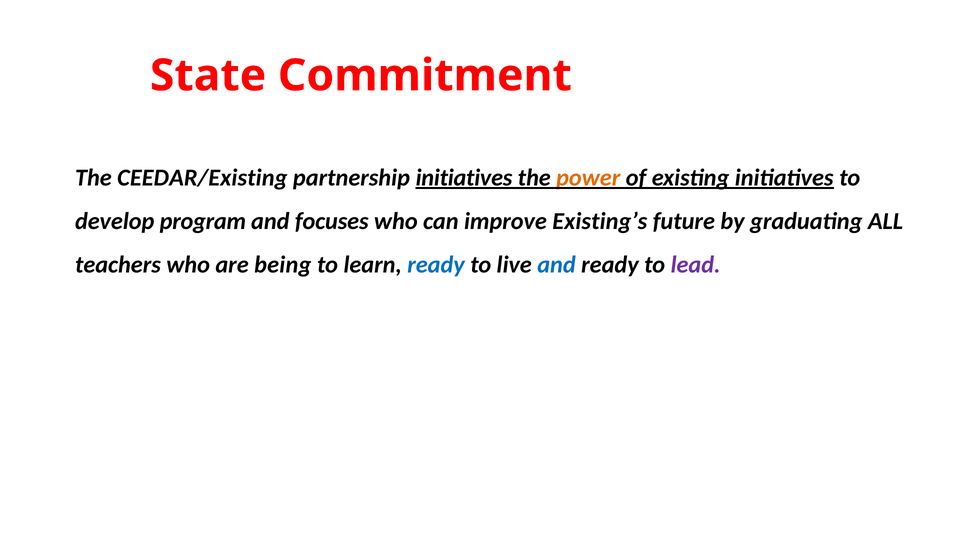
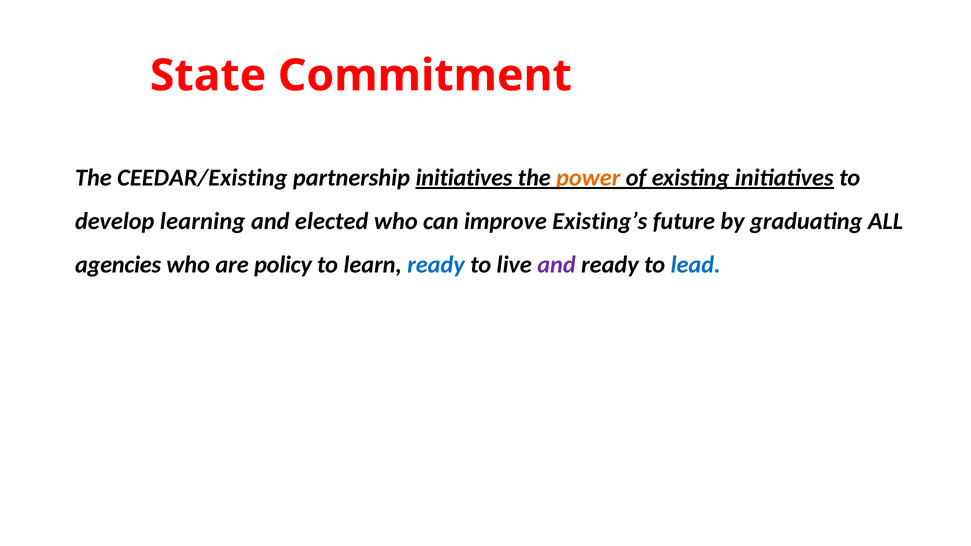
program: program -> learning
focuses: focuses -> elected
teachers: teachers -> agencies
being: being -> policy
and at (557, 265) colour: blue -> purple
lead colour: purple -> blue
